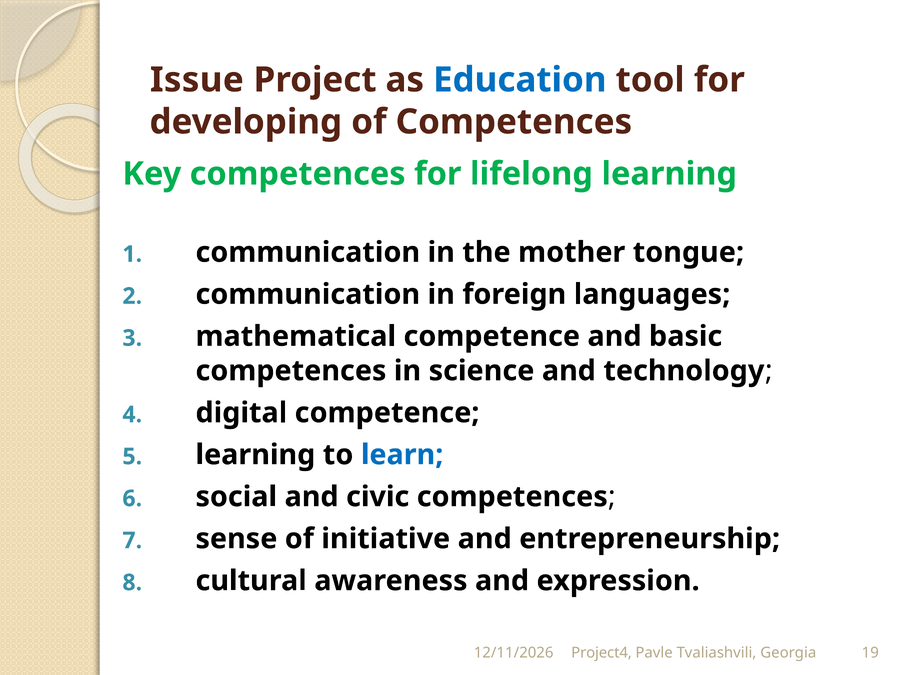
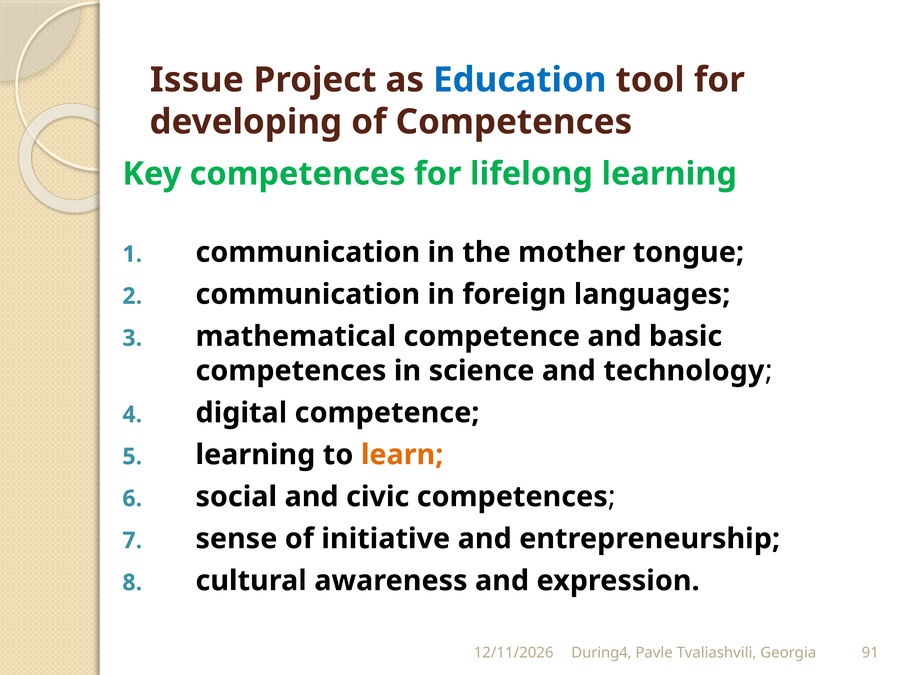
learn colour: blue -> orange
Project4: Project4 -> During4
19: 19 -> 91
